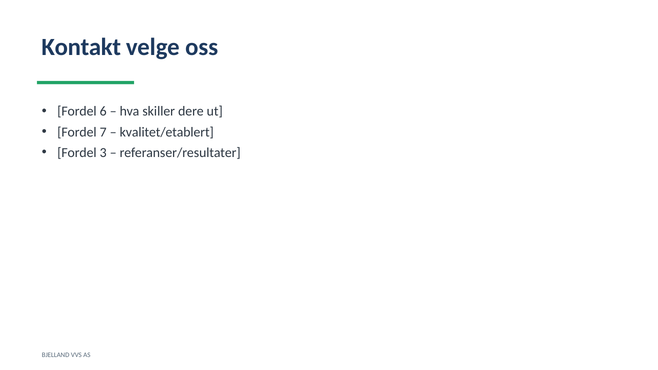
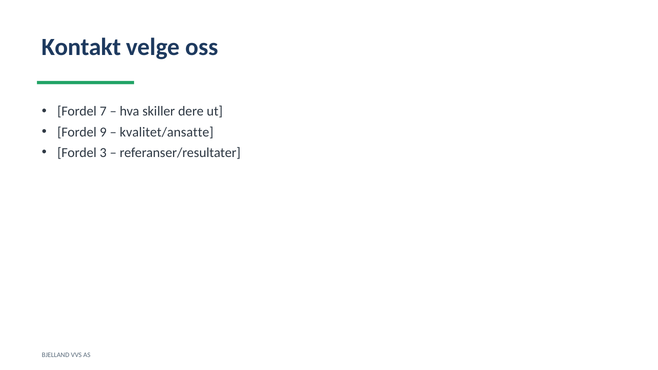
6: 6 -> 7
7: 7 -> 9
kvalitet/etablert: kvalitet/etablert -> kvalitet/ansatte
